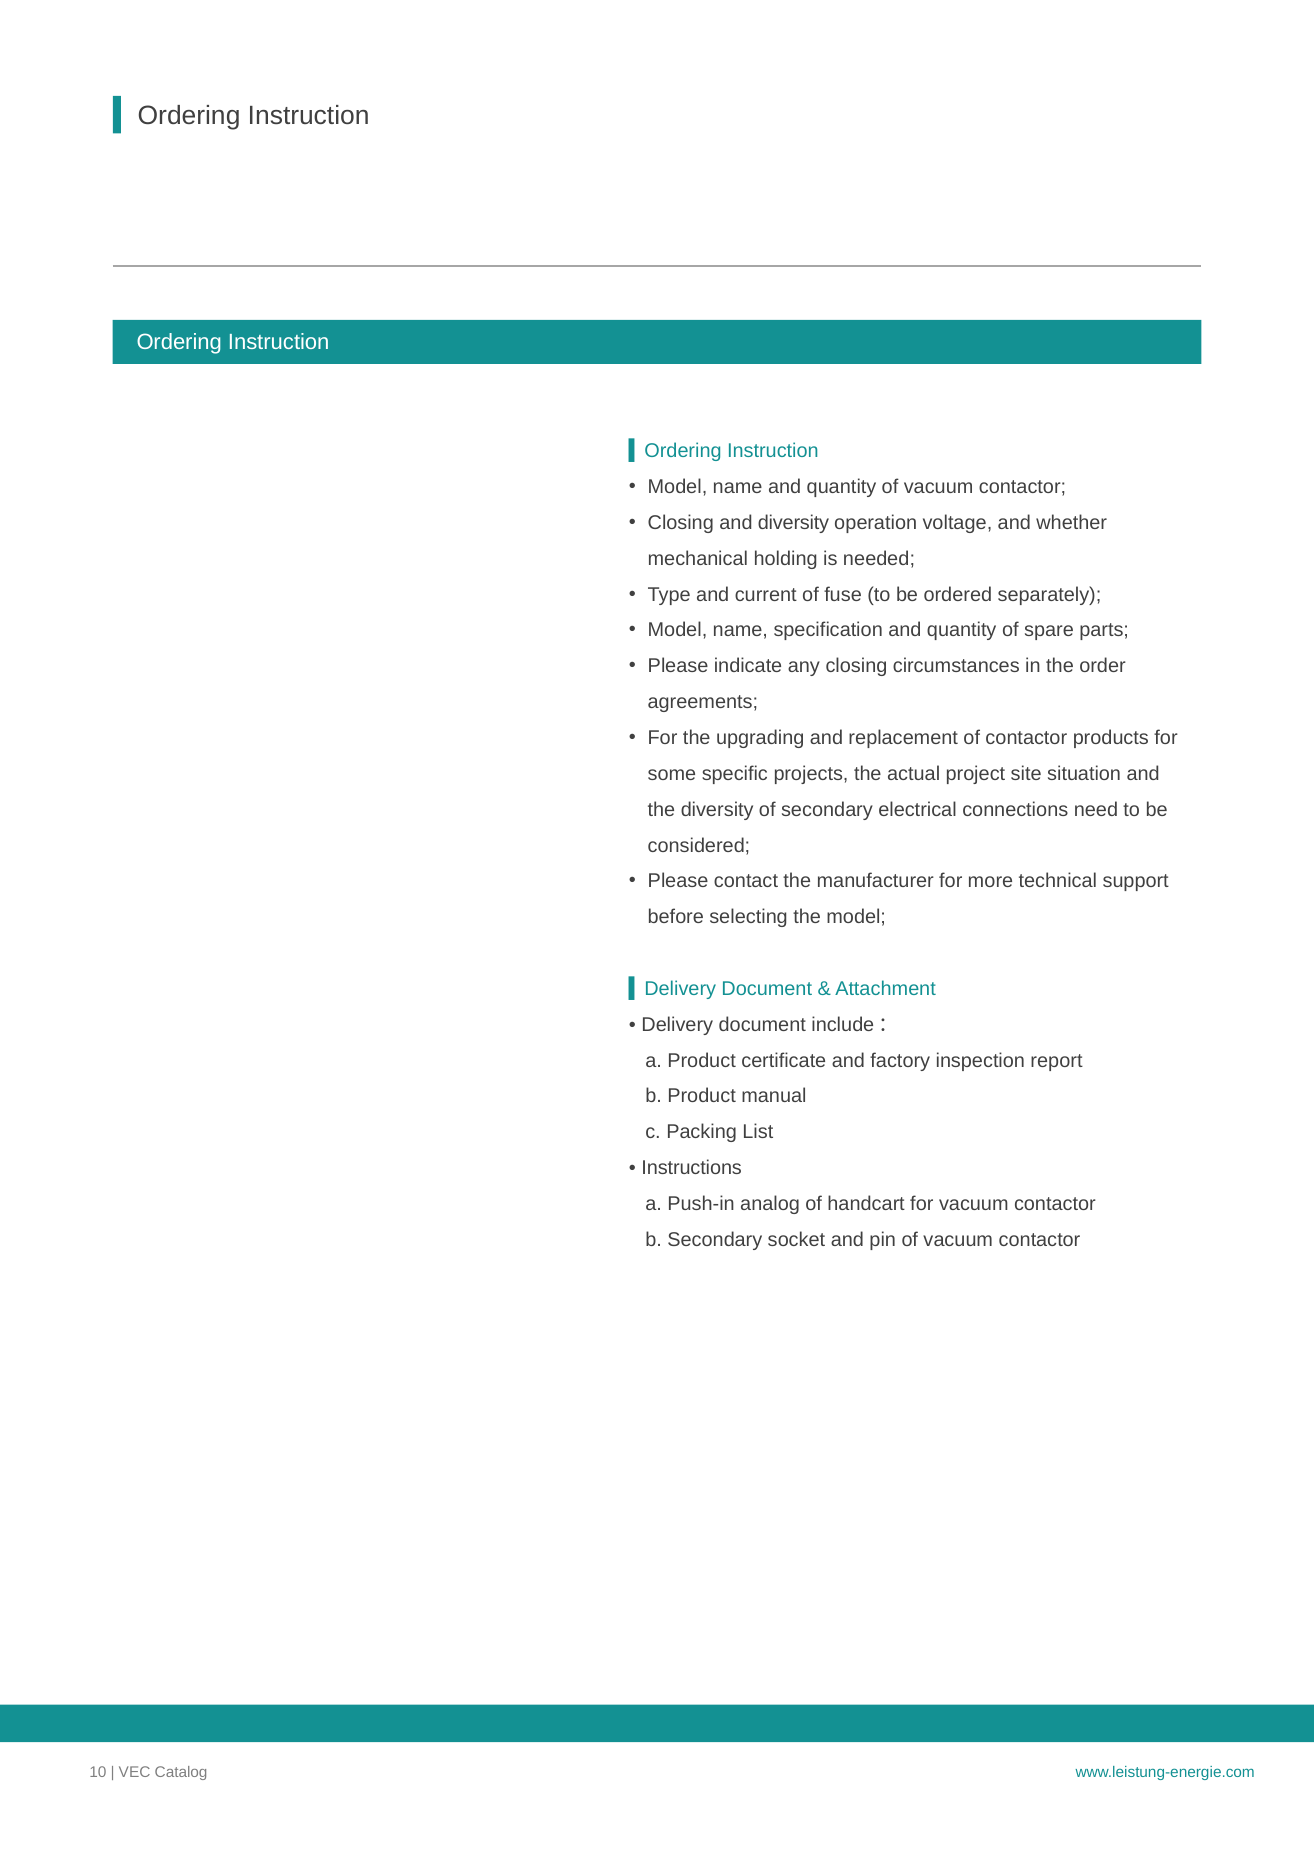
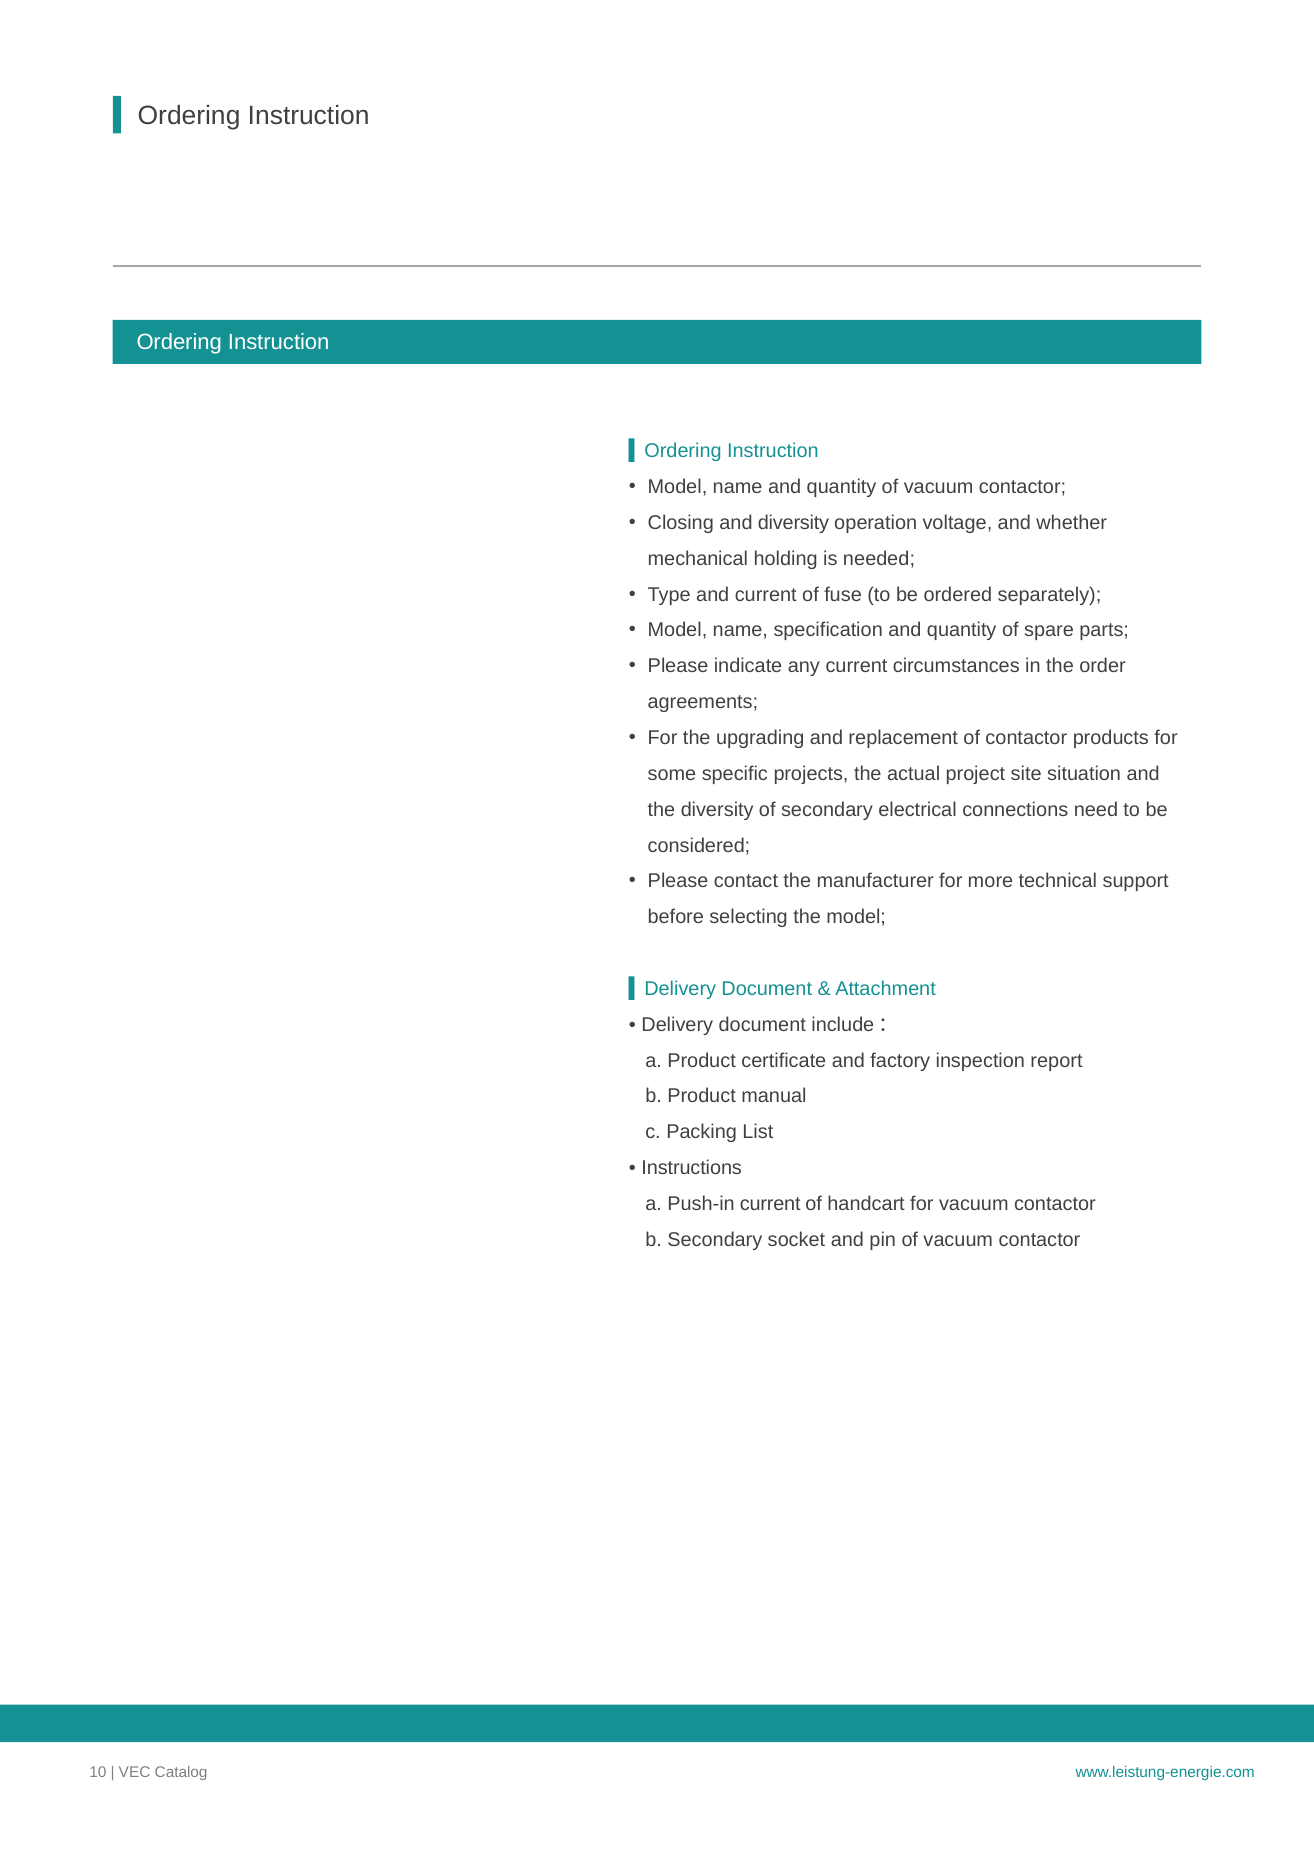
any closing: closing -> current
Push-in analog: analog -> current
